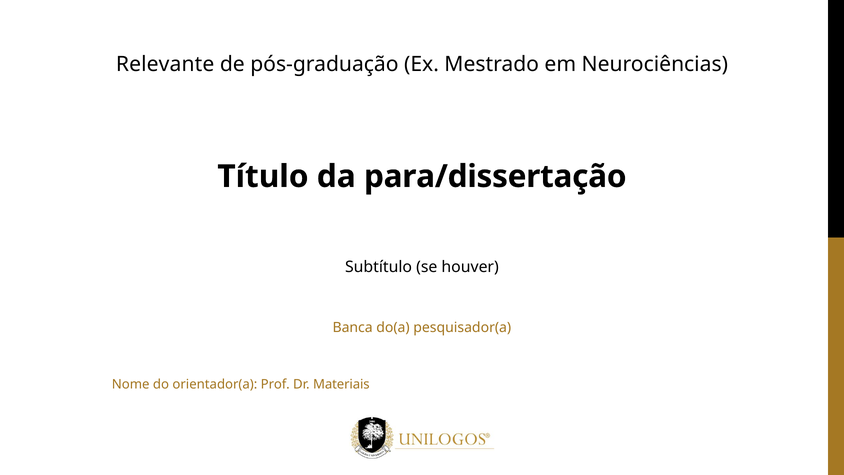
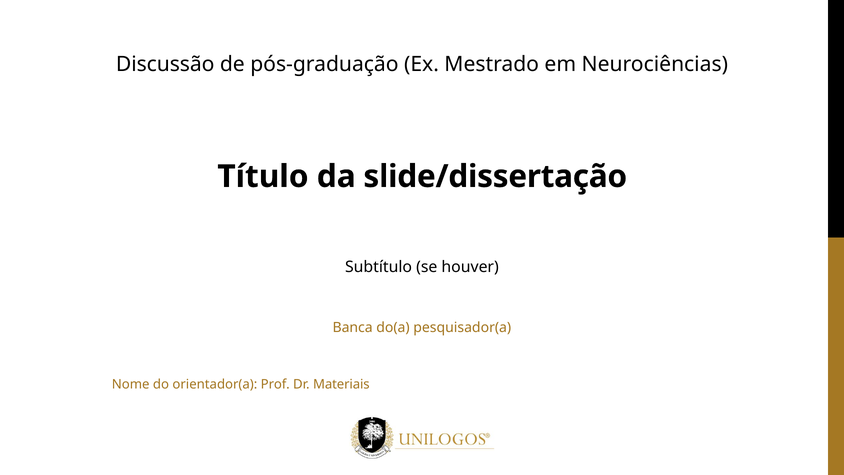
Relevante: Relevante -> Discussão
para/dissertação: para/dissertação -> slide/dissertação
